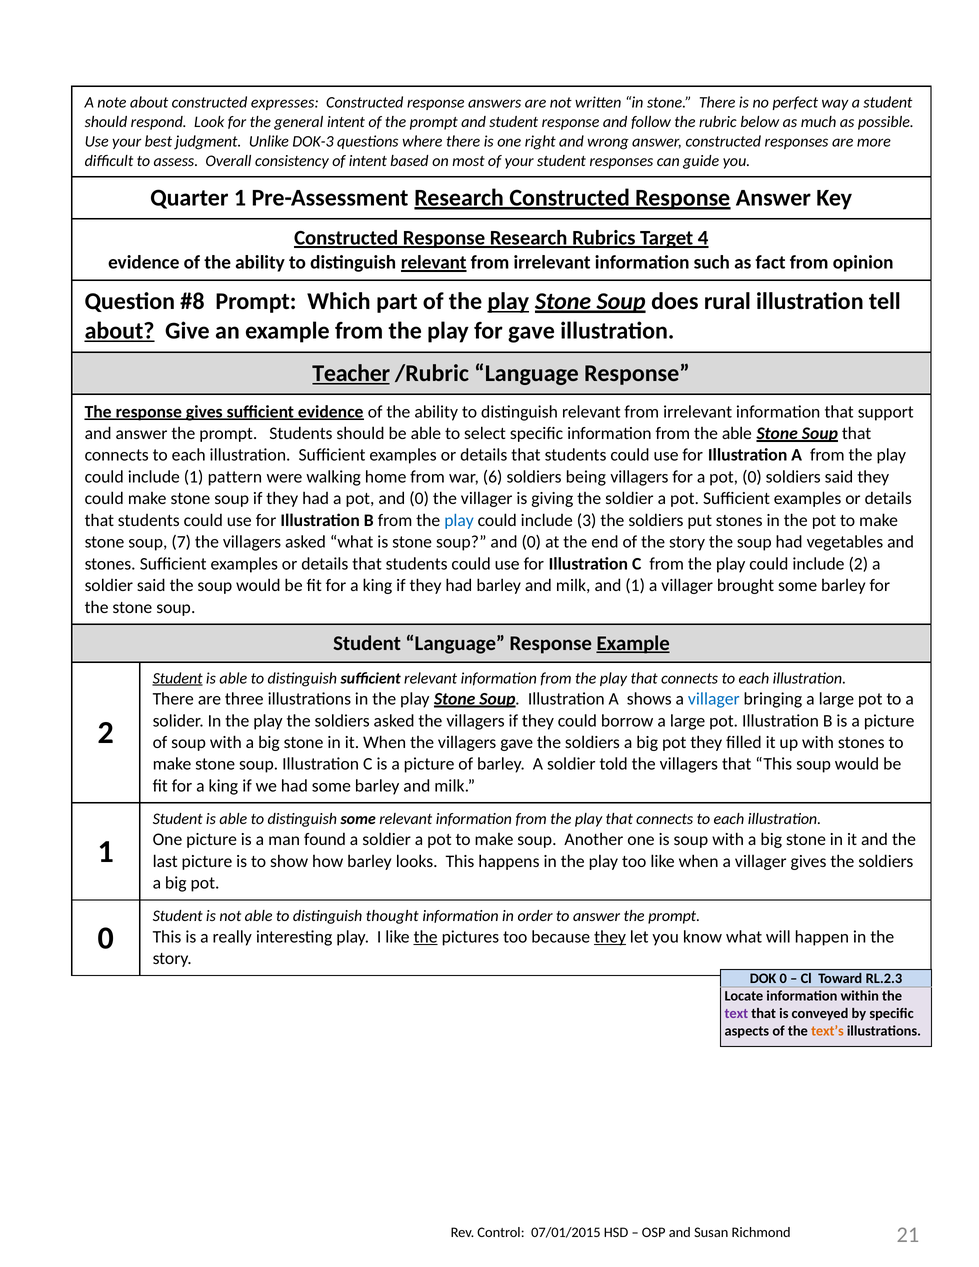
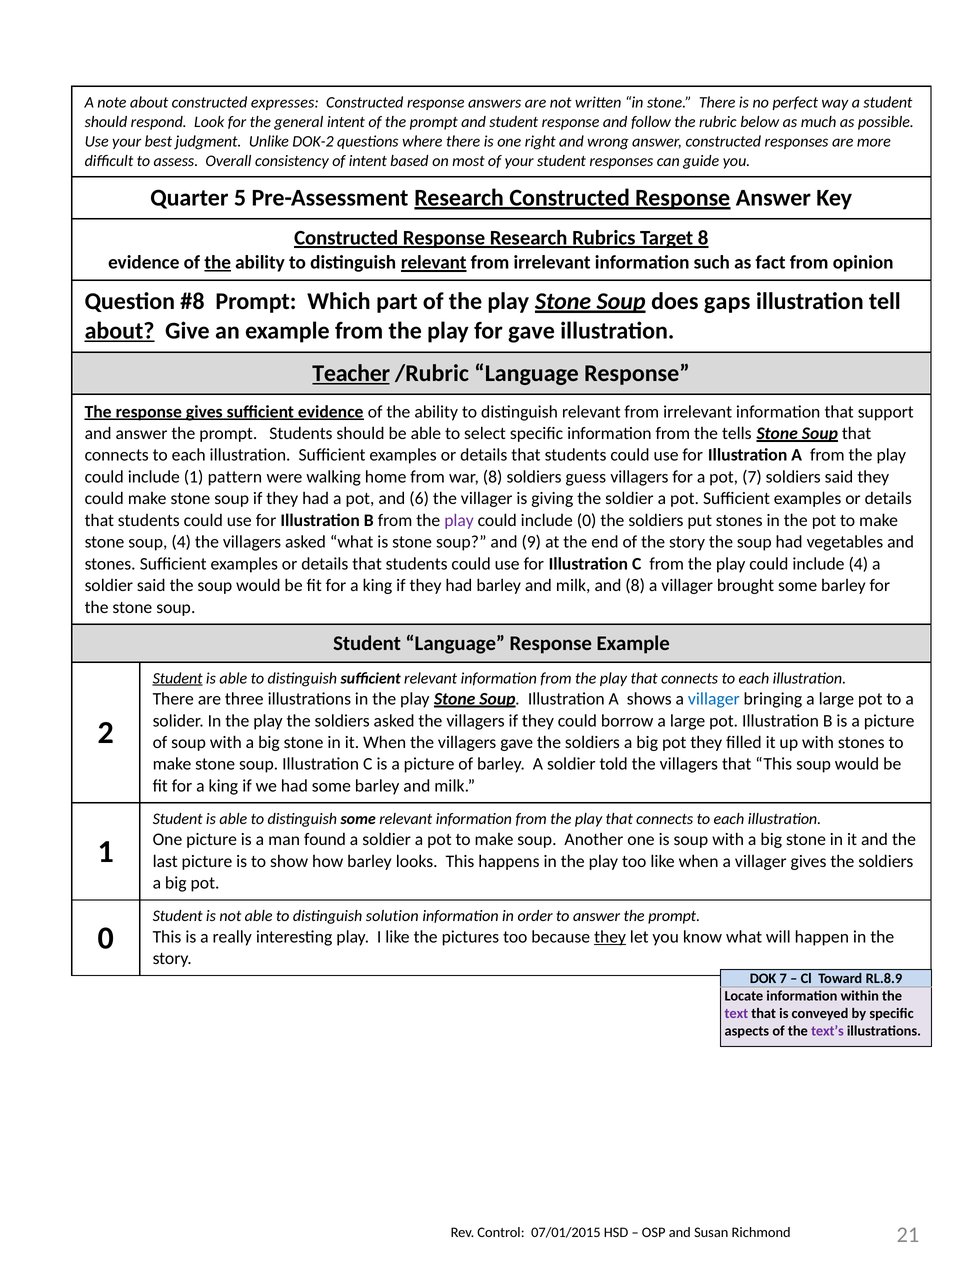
DOK-3: DOK-3 -> DOK-2
Quarter 1: 1 -> 5
Target 4: 4 -> 8
the at (218, 262) underline: none -> present
play at (508, 302) underline: present -> none
rural: rural -> gaps
the able: able -> tells
war 6: 6 -> 8
being: being -> guess
a pot 0: 0 -> 7
pot and 0: 0 -> 6
play at (459, 520) colour: blue -> purple
include 3: 3 -> 0
soup 7: 7 -> 4
soup and 0: 0 -> 9
include 2: 2 -> 4
and 1: 1 -> 8
Example at (633, 643) underline: present -> none
thought: thought -> solution
the at (426, 937) underline: present -> none
DOK 0: 0 -> 7
RL.2.3: RL.2.3 -> RL.8.9
text’s colour: orange -> purple
